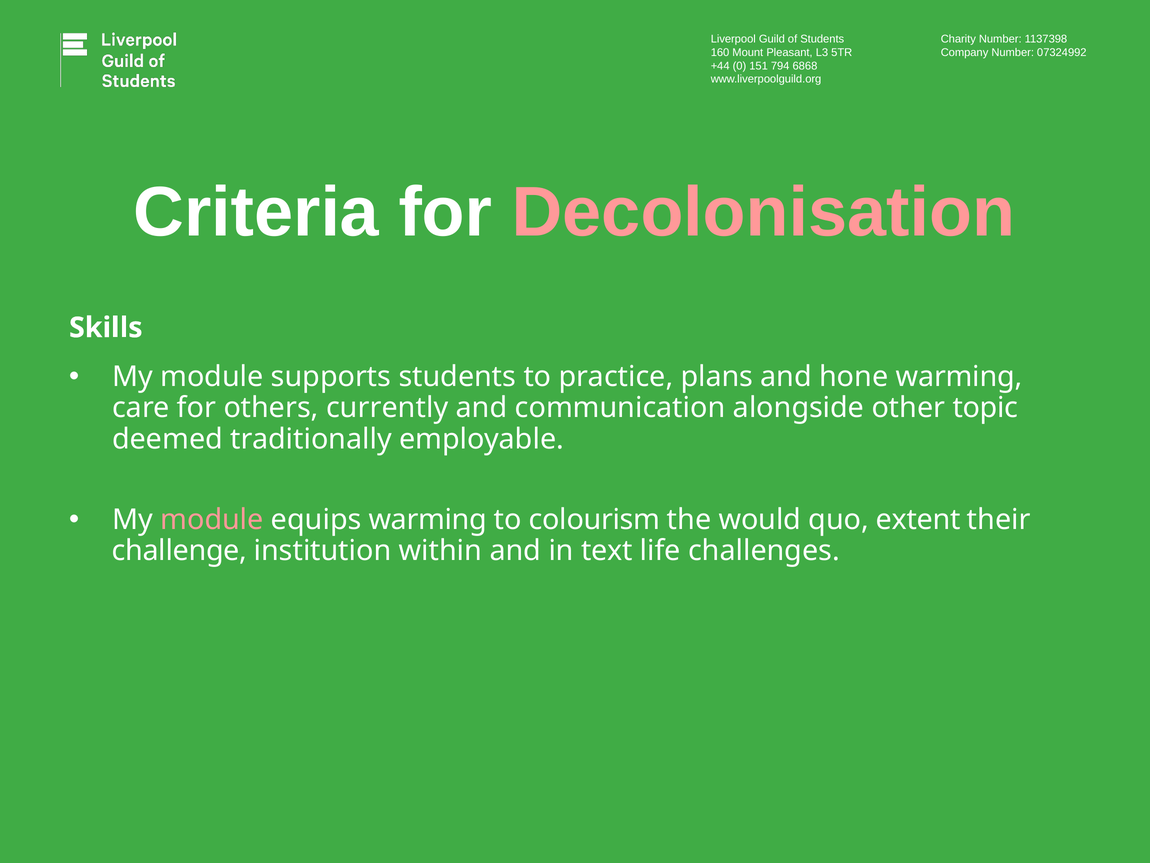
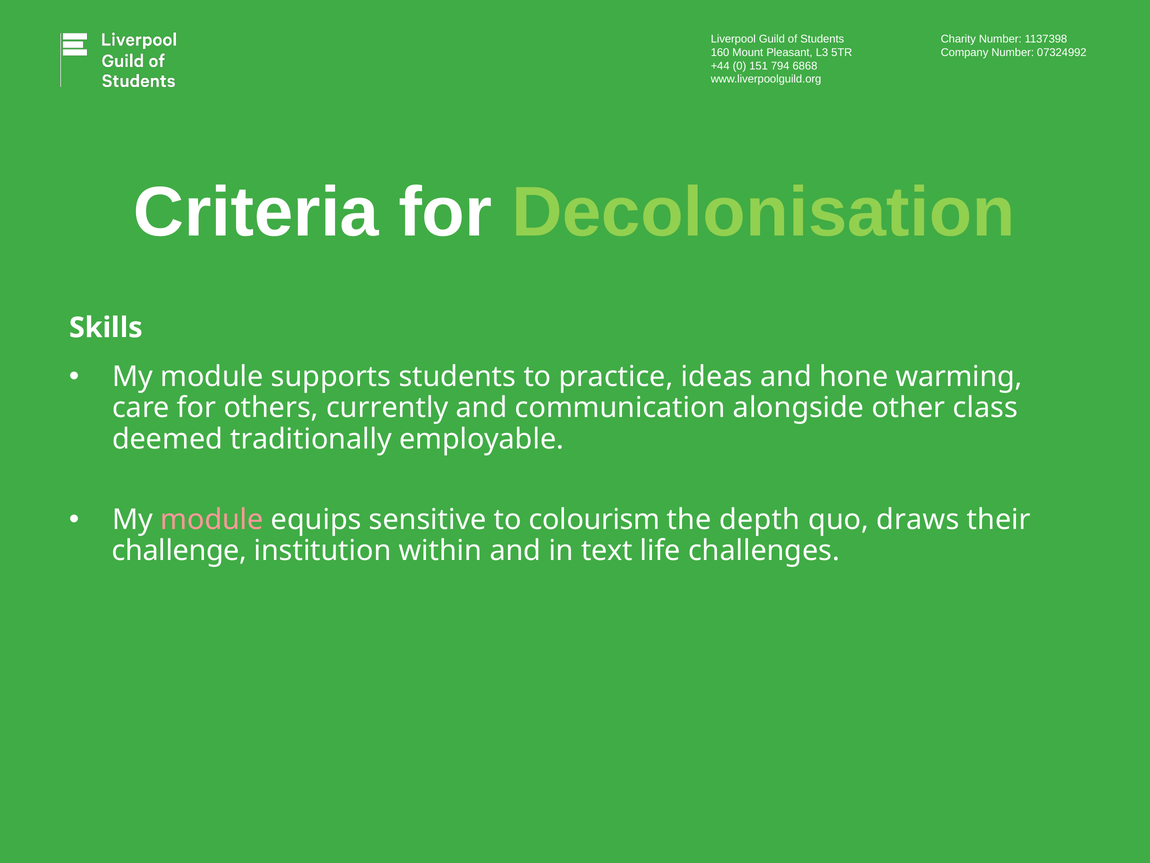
Decolonisation colour: pink -> light green
plans: plans -> ideas
topic: topic -> class
equips warming: warming -> sensitive
would: would -> depth
extent: extent -> draws
